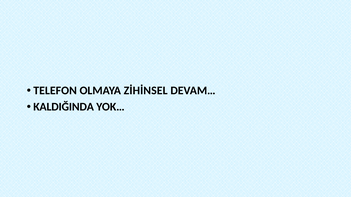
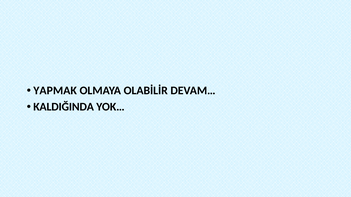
TELEFON: TELEFON -> YAPMAK
ZİHİNSEL: ZİHİNSEL -> OLABİLİR
